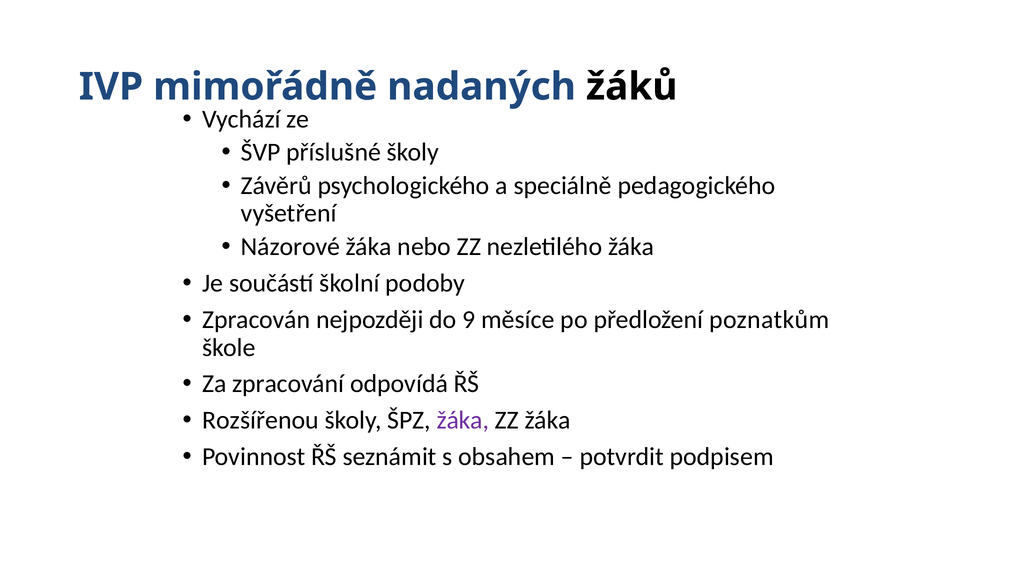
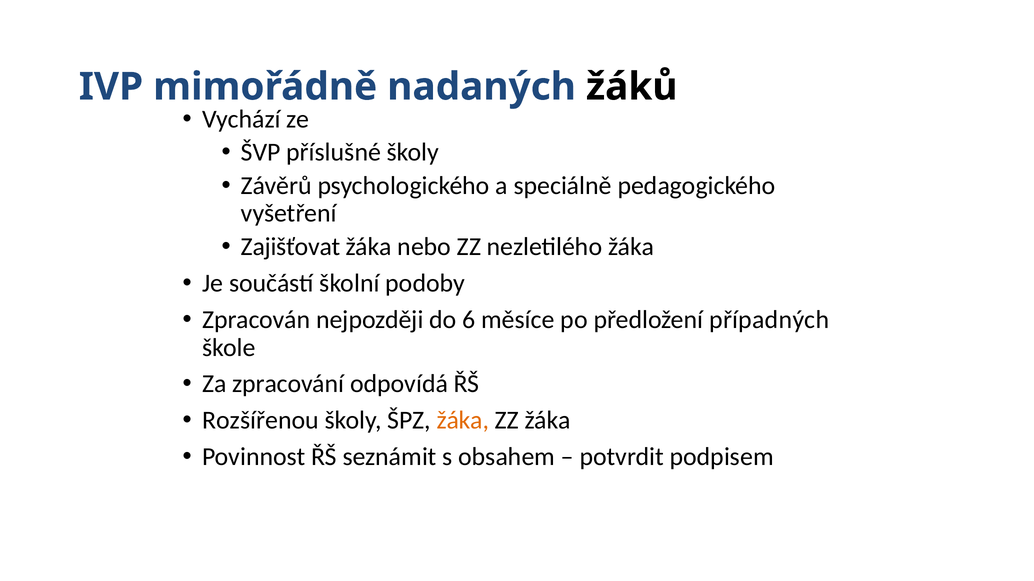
Názorové: Názorové -> Zajišťovat
9: 9 -> 6
poznatkům: poznatkům -> případných
žáka at (463, 421) colour: purple -> orange
